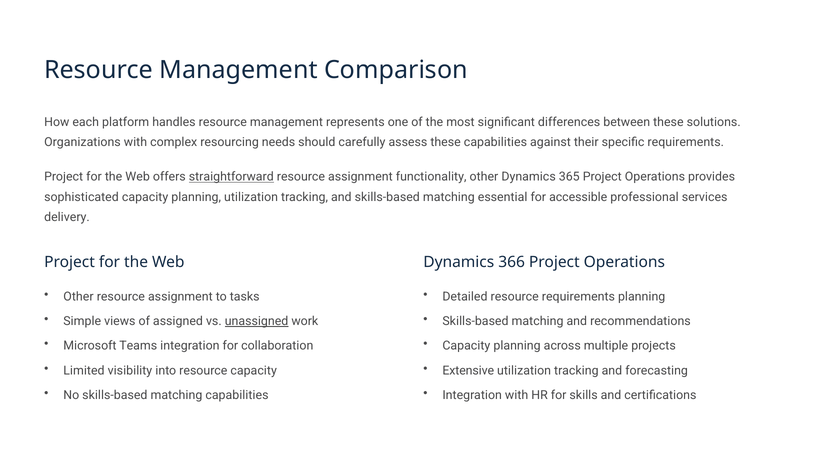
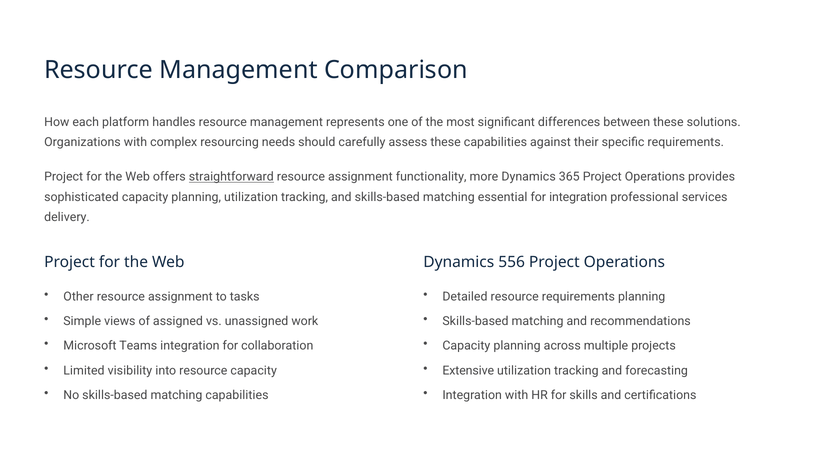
functionality other: other -> more
for accessible: accessible -> integration
366: 366 -> 556
unassigned underline: present -> none
